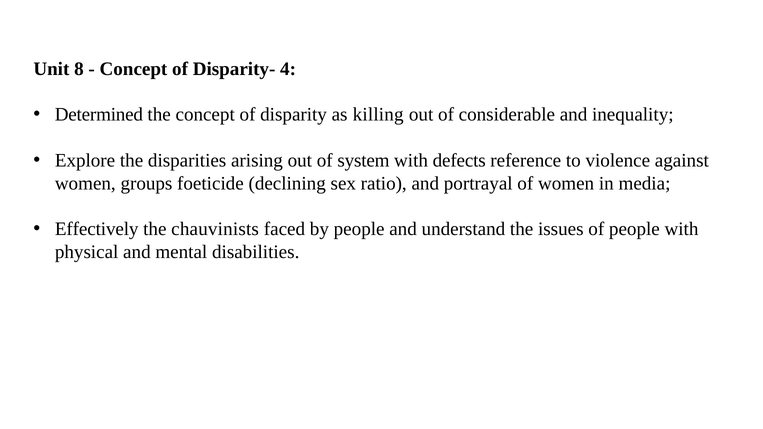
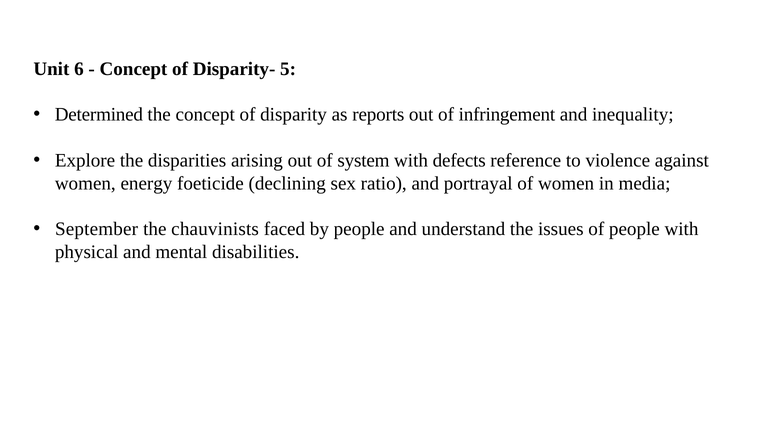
8: 8 -> 6
4: 4 -> 5
killing: killing -> reports
considerable: considerable -> infringement
groups: groups -> energy
Effectively: Effectively -> September
